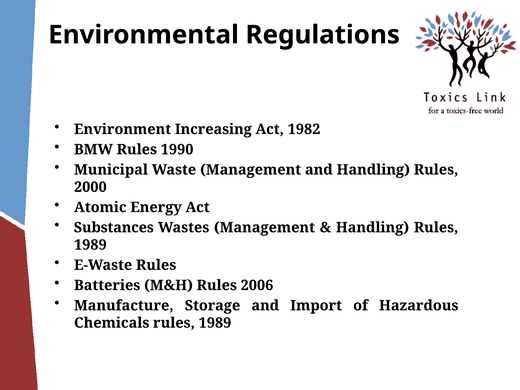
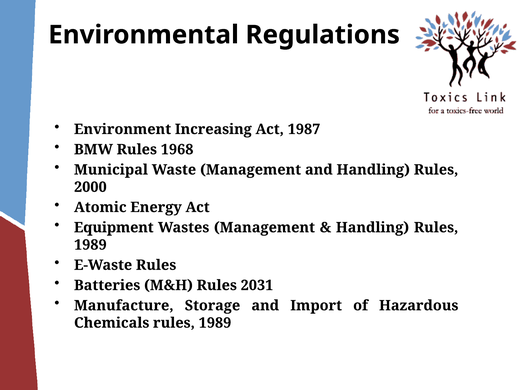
1982: 1982 -> 1987
1990: 1990 -> 1968
Substances: Substances -> Equipment
2006: 2006 -> 2031
